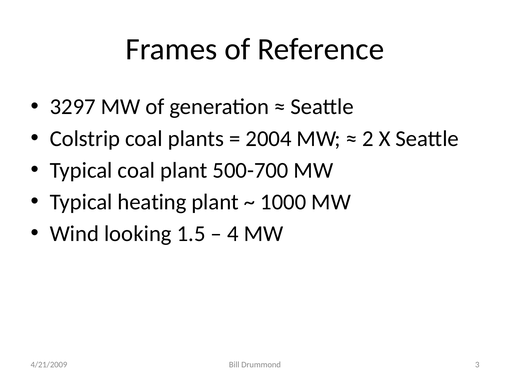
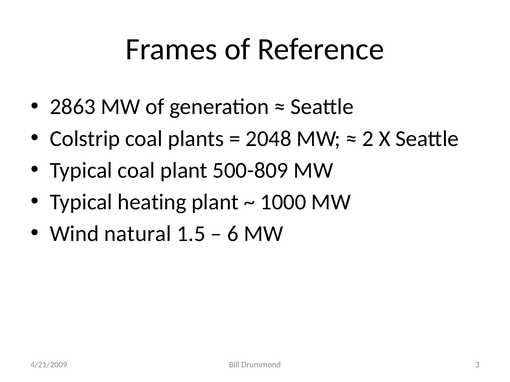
3297: 3297 -> 2863
2004: 2004 -> 2048
500-700: 500-700 -> 500-809
looking: looking -> natural
4: 4 -> 6
